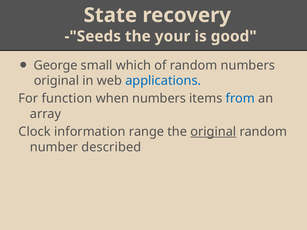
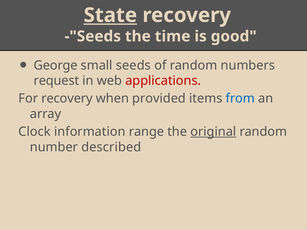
State underline: none -> present
your: your -> time
which: which -> seeds
original at (56, 81): original -> request
applications colour: blue -> red
For function: function -> recovery
when numbers: numbers -> provided
